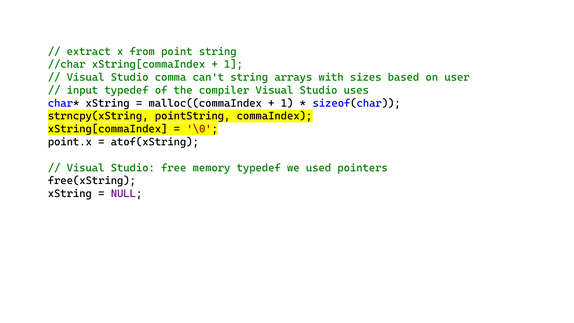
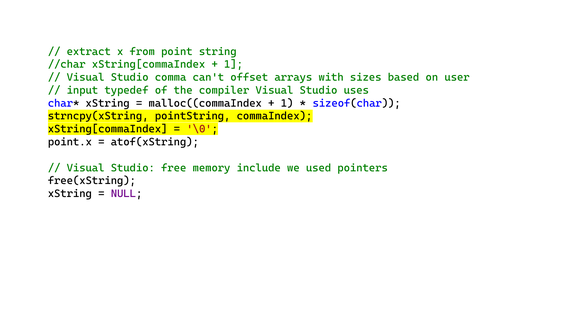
can't string: string -> offset
memory typedef: typedef -> include
